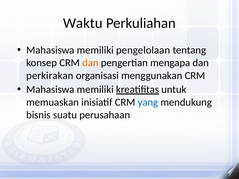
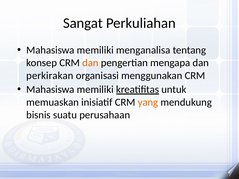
Waktu: Waktu -> Sangat
pengelolaan: pengelolaan -> menganalisa
yang colour: blue -> orange
